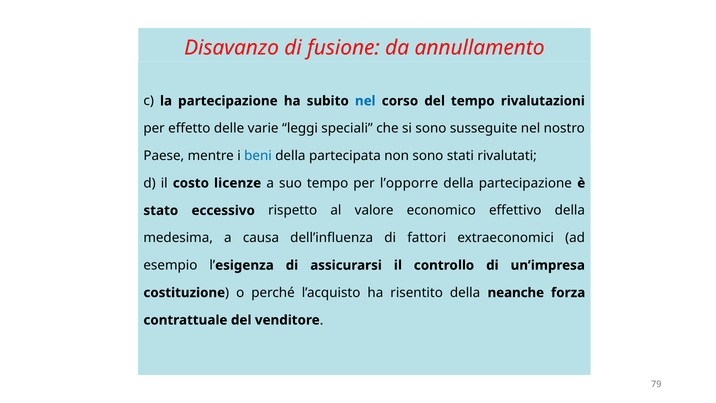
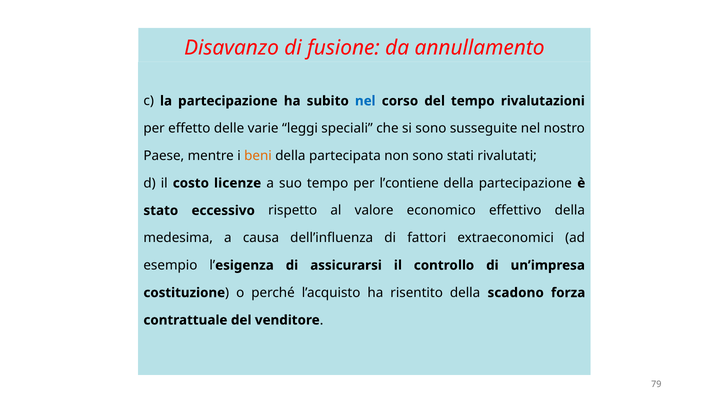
beni colour: blue -> orange
l’opporre: l’opporre -> l’contiene
neanche: neanche -> scadono
